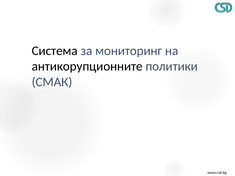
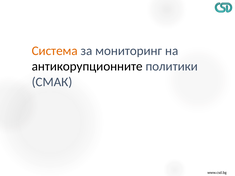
Система colour: black -> orange
